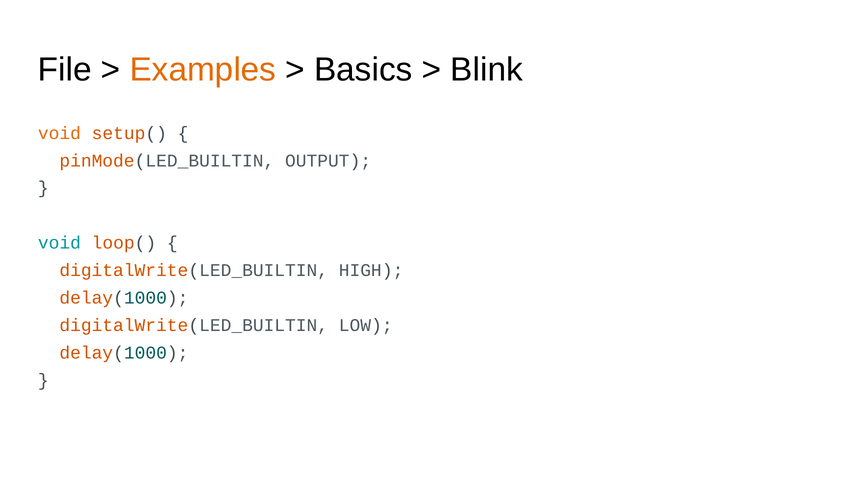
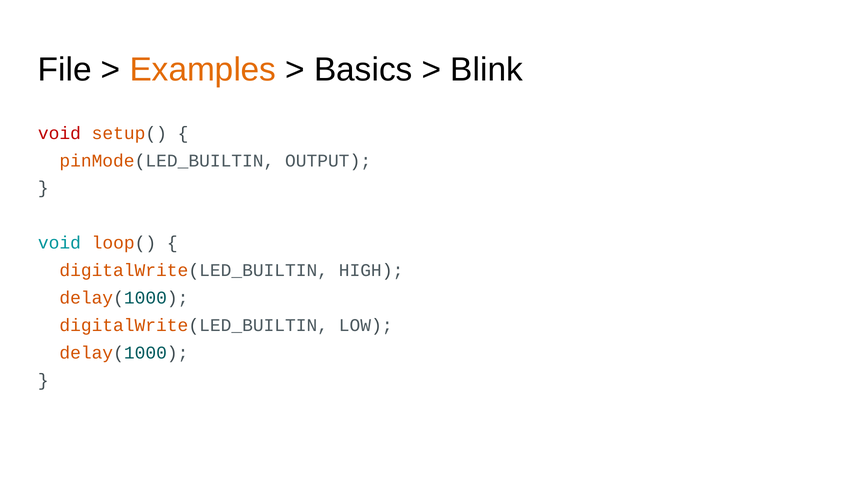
void at (59, 133) colour: orange -> red
